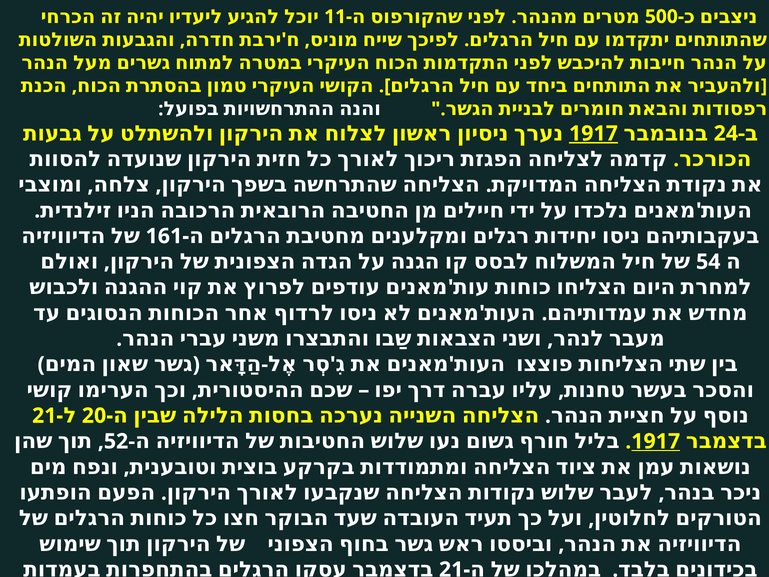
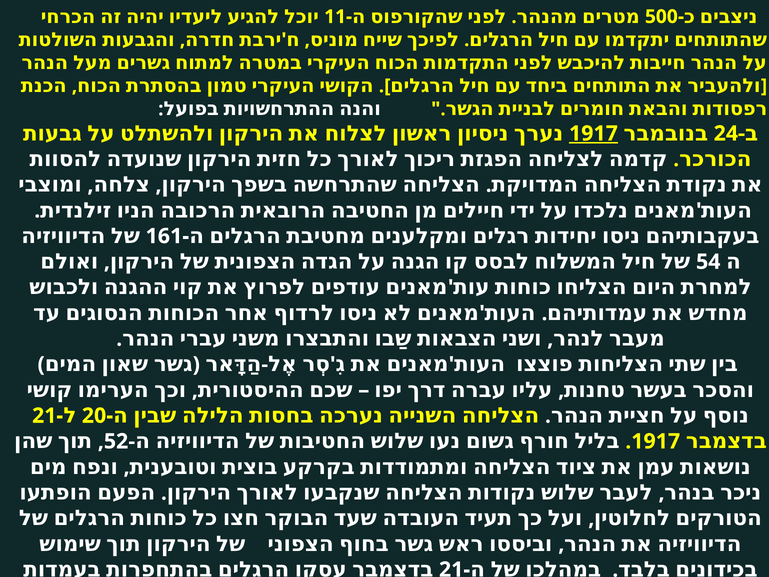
1917 at (656, 441) underline: present -> none
